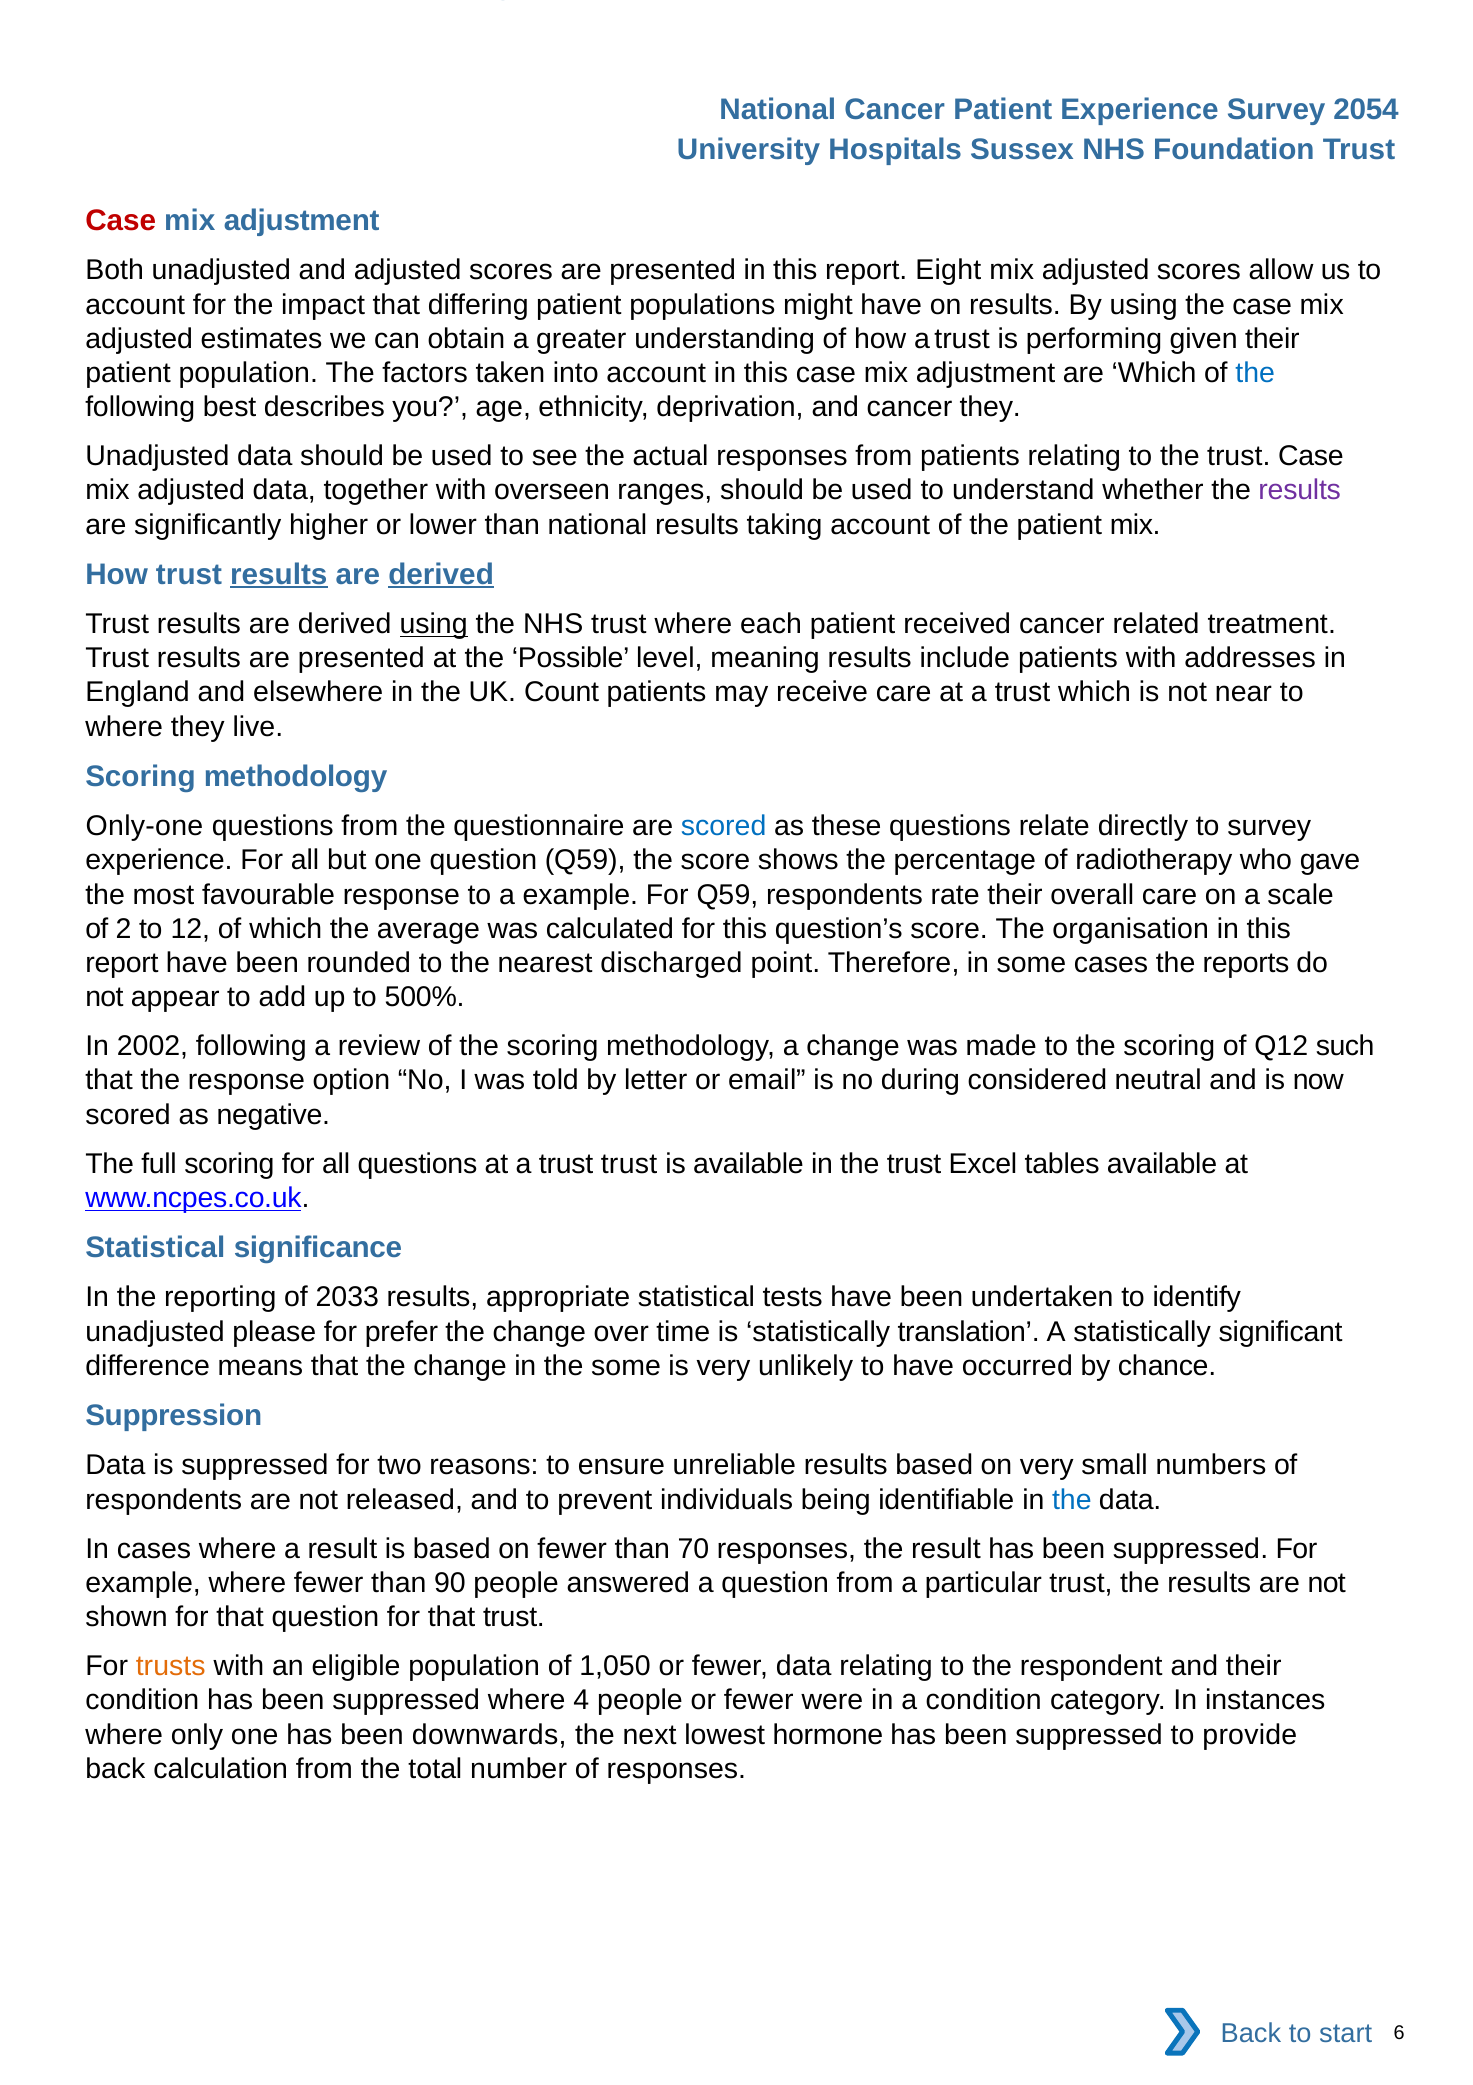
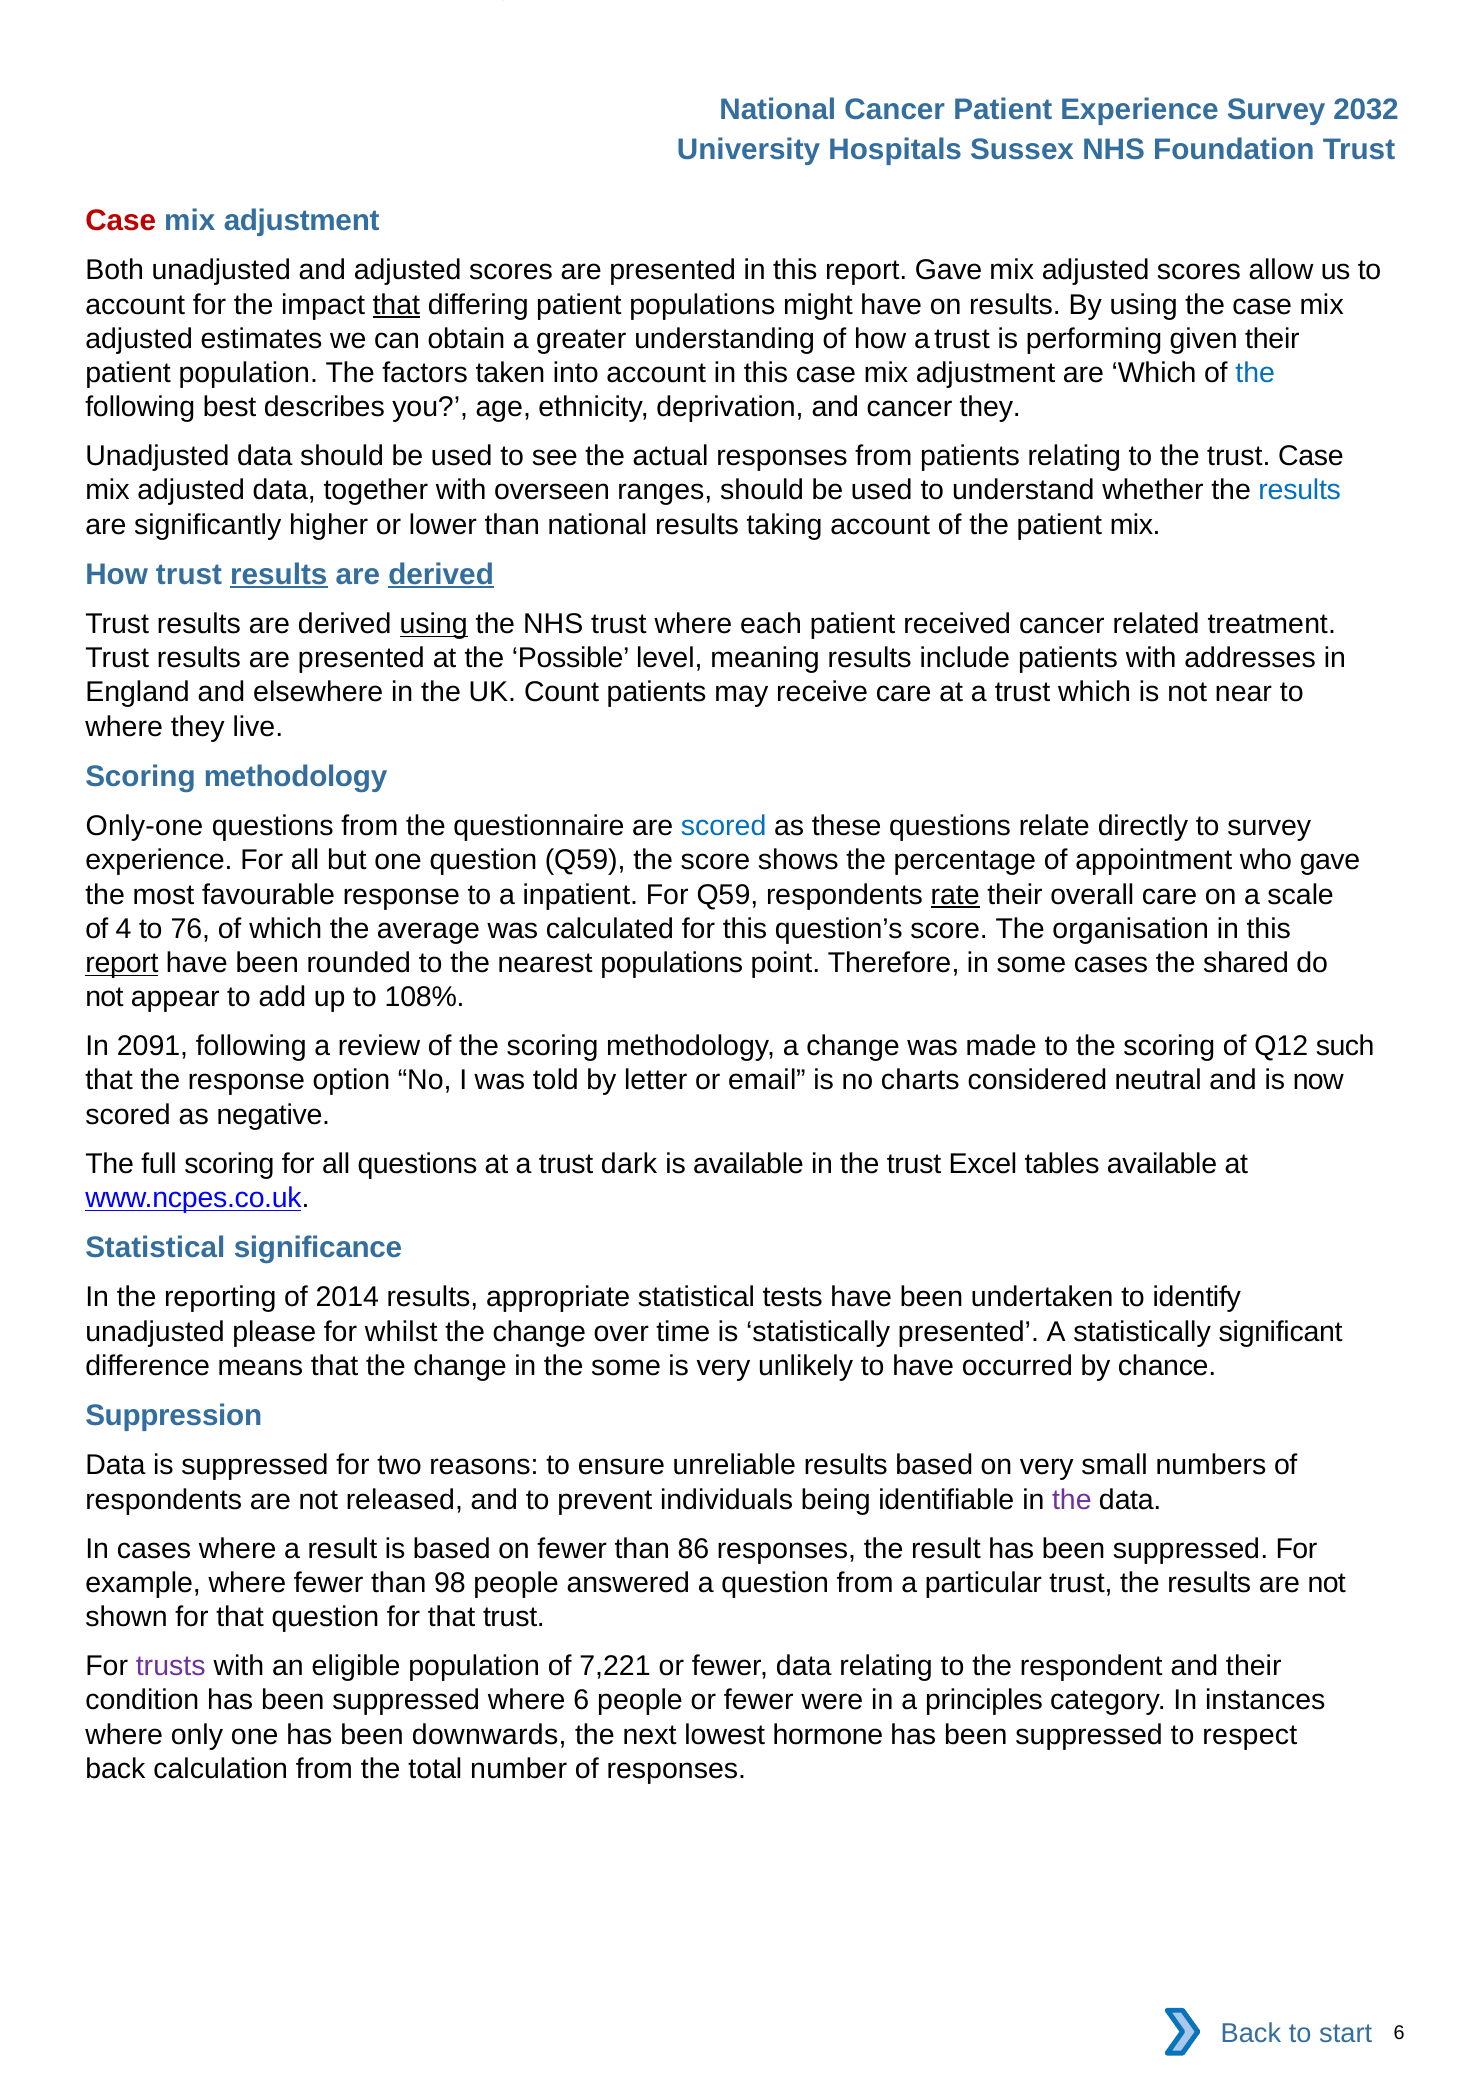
2054: 2054 -> 2032
report Eight: Eight -> Gave
that at (396, 305) underline: none -> present
results at (1300, 490) colour: purple -> blue
radiotherapy: radiotherapy -> appointment
a example: example -> inpatient
rate underline: none -> present
of 2: 2 -> 4
12: 12 -> 76
report at (122, 963) underline: none -> present
nearest discharged: discharged -> populations
reports: reports -> shared
500%: 500% -> 108%
2002: 2002 -> 2091
during: during -> charts
trust trust: trust -> dark
2033: 2033 -> 2014
prefer: prefer -> whilst
statistically translation: translation -> presented
the at (1072, 1499) colour: blue -> purple
70: 70 -> 86
90: 90 -> 98
trusts colour: orange -> purple
1,050: 1,050 -> 7,221
where 4: 4 -> 6
a condition: condition -> principles
provide: provide -> respect
